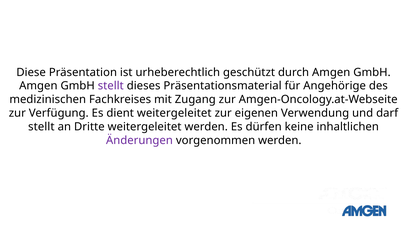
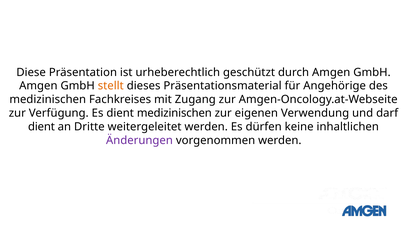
stellt at (111, 86) colour: purple -> orange
dient weitergeleitet: weitergeleitet -> medizinischen
stellt at (41, 126): stellt -> dient
